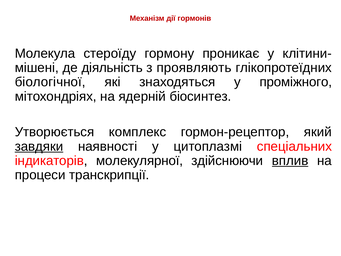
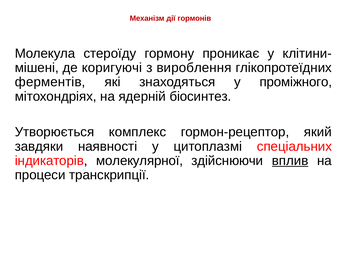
діяльність: діяльність -> коригуючі
проявляють: проявляють -> вироблення
біологічної: біологічної -> ферментів
завдяки underline: present -> none
